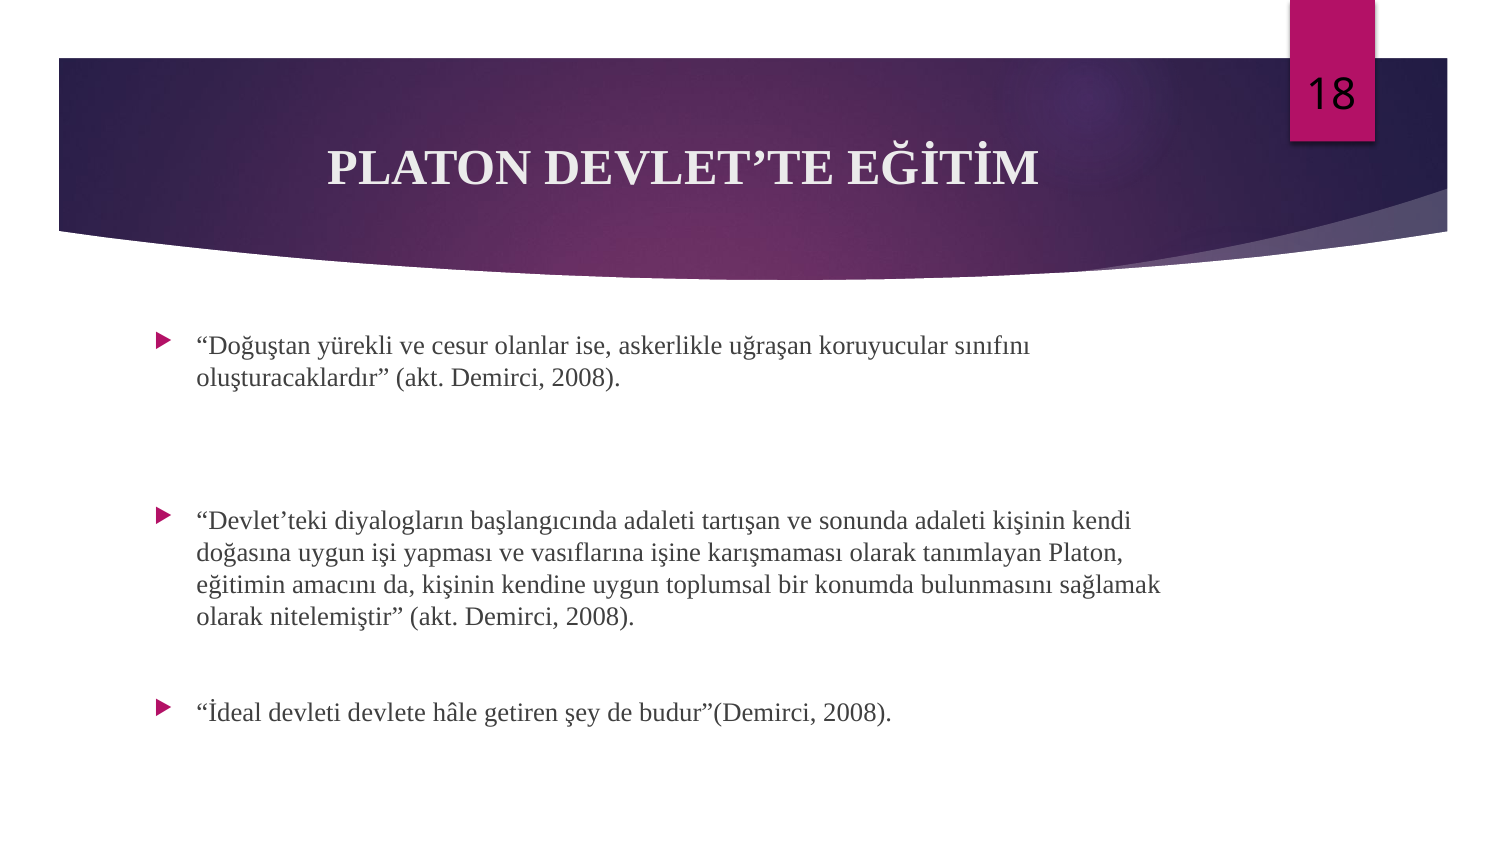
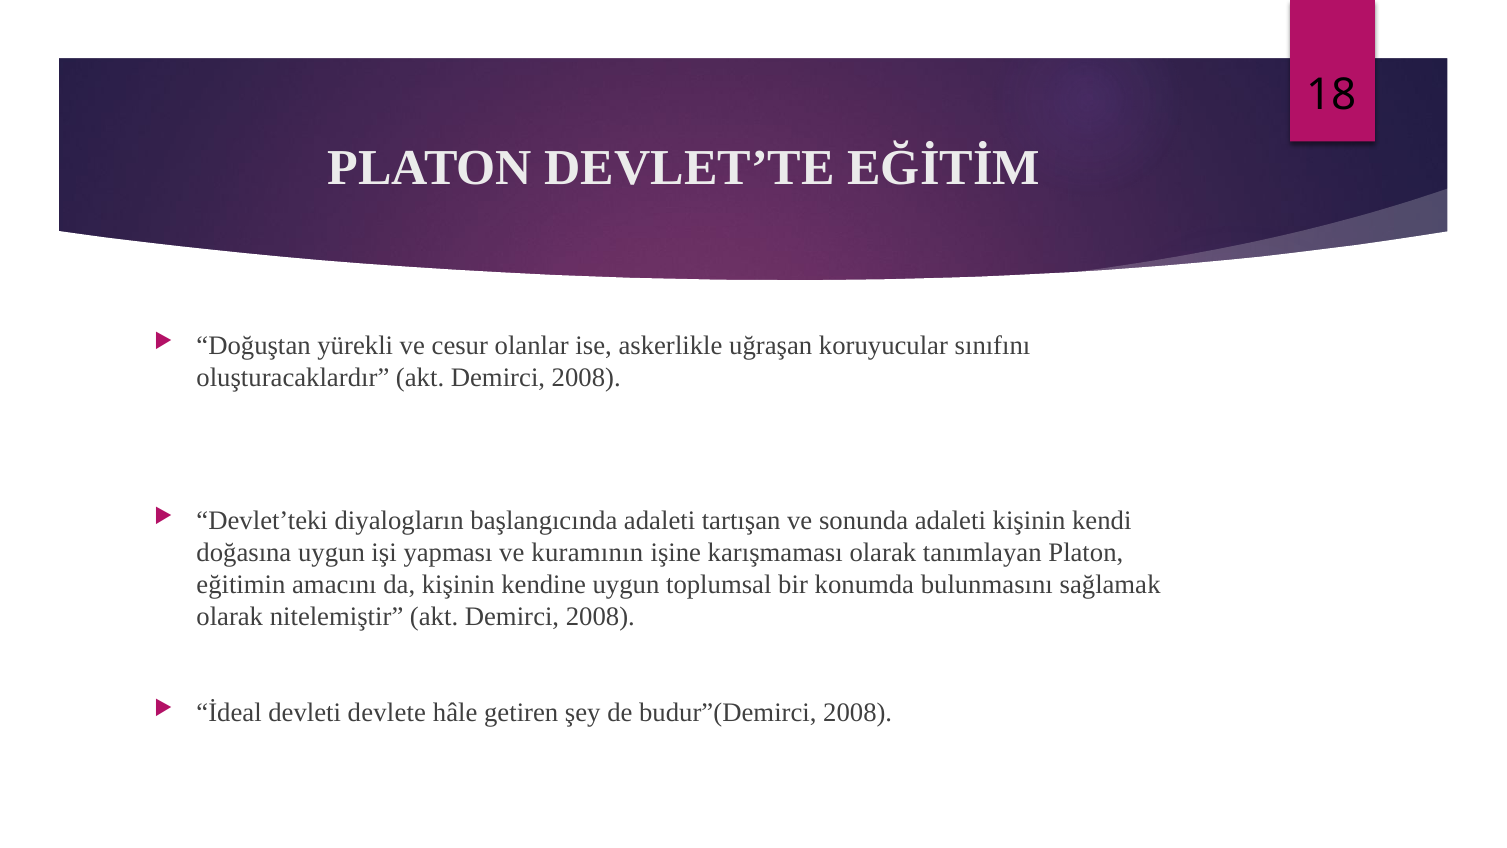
vasıflarına: vasıflarına -> kuramının
